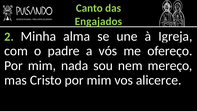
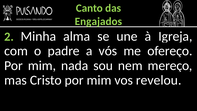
alicerce: alicerce -> revelou
